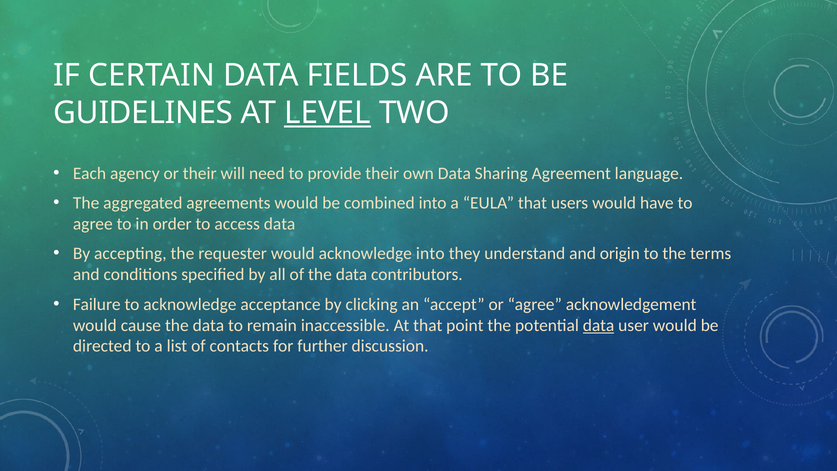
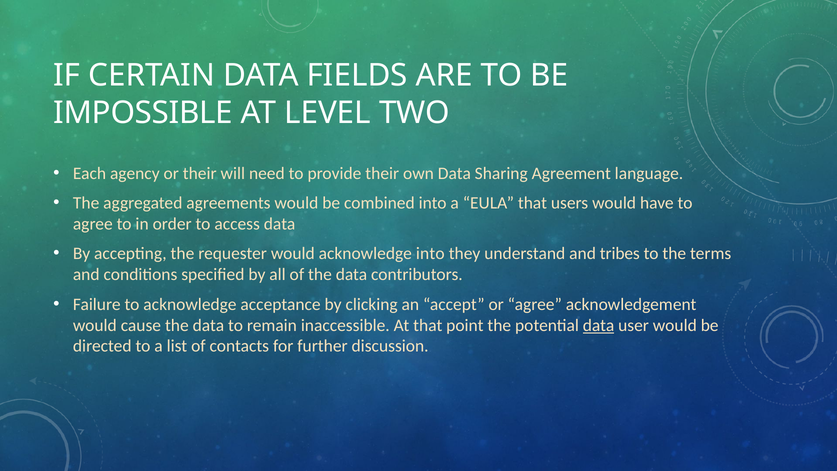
GUIDELINES: GUIDELINES -> IMPOSSIBLE
LEVEL underline: present -> none
origin: origin -> tribes
